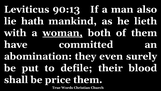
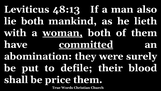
90:13: 90:13 -> 48:13
lie hath: hath -> both
committed underline: none -> present
even: even -> were
